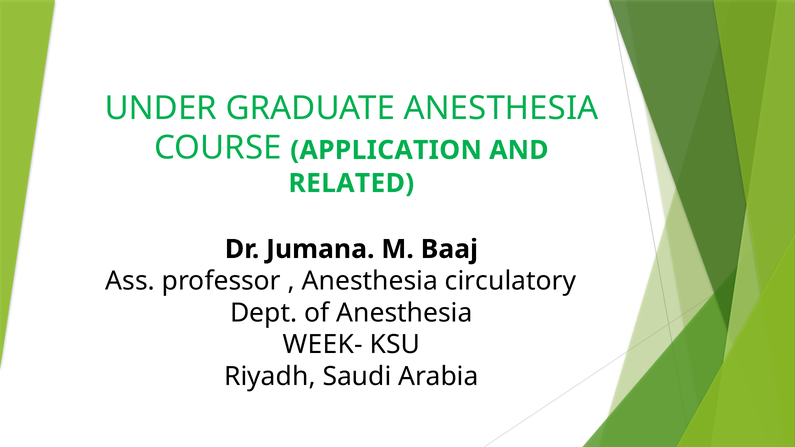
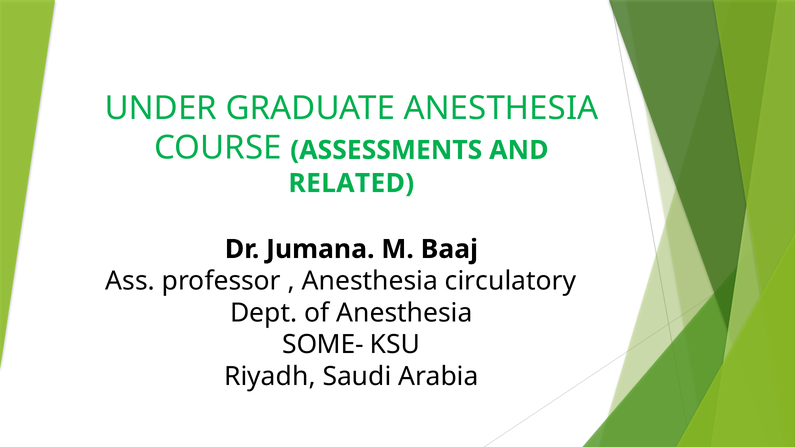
APPLICATION: APPLICATION -> ASSESSMENTS
WEEK-: WEEK- -> SOME-
